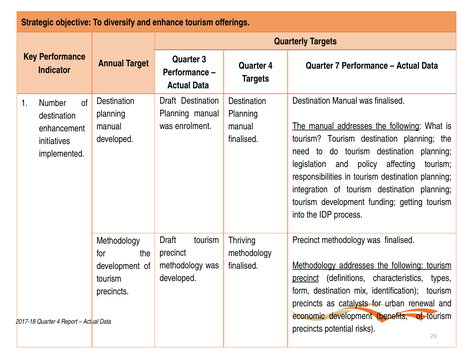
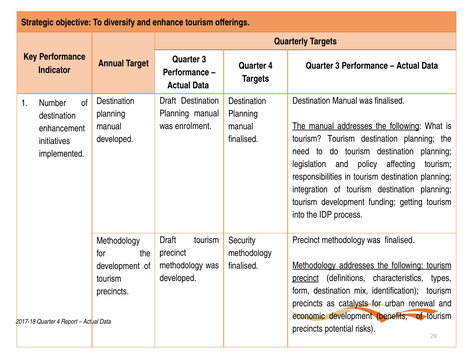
7 at (337, 66): 7 -> 3
Thriving: Thriving -> Security
